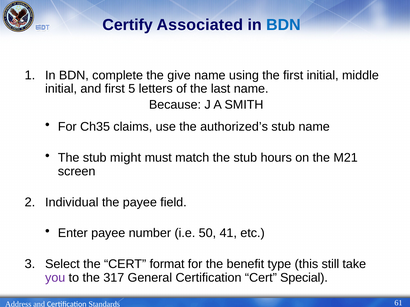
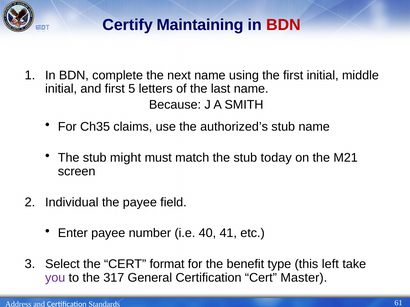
Associated: Associated -> Maintaining
BDN at (283, 25) colour: blue -> red
give: give -> next
hours: hours -> today
50: 50 -> 40
still: still -> left
Special: Special -> Master
